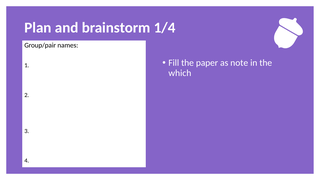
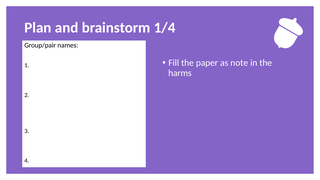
which: which -> harms
